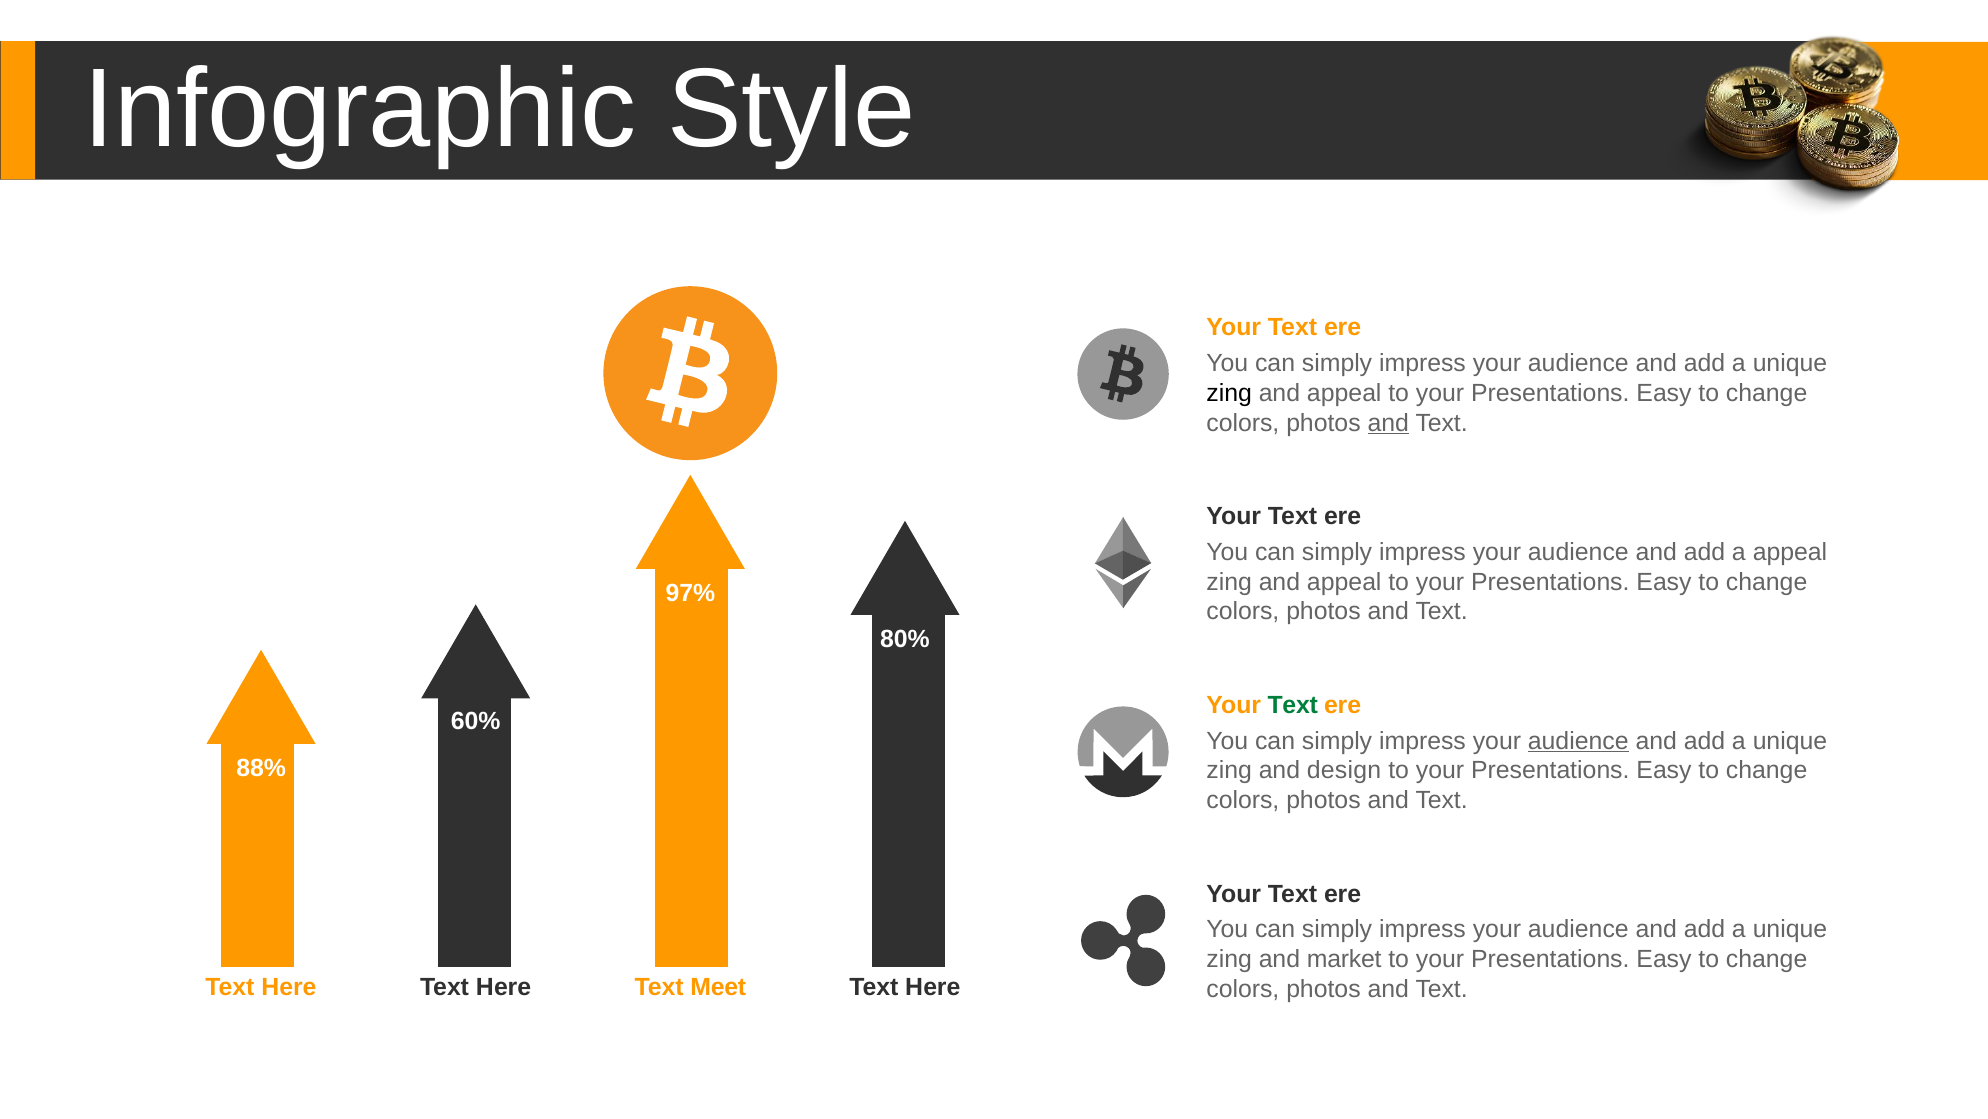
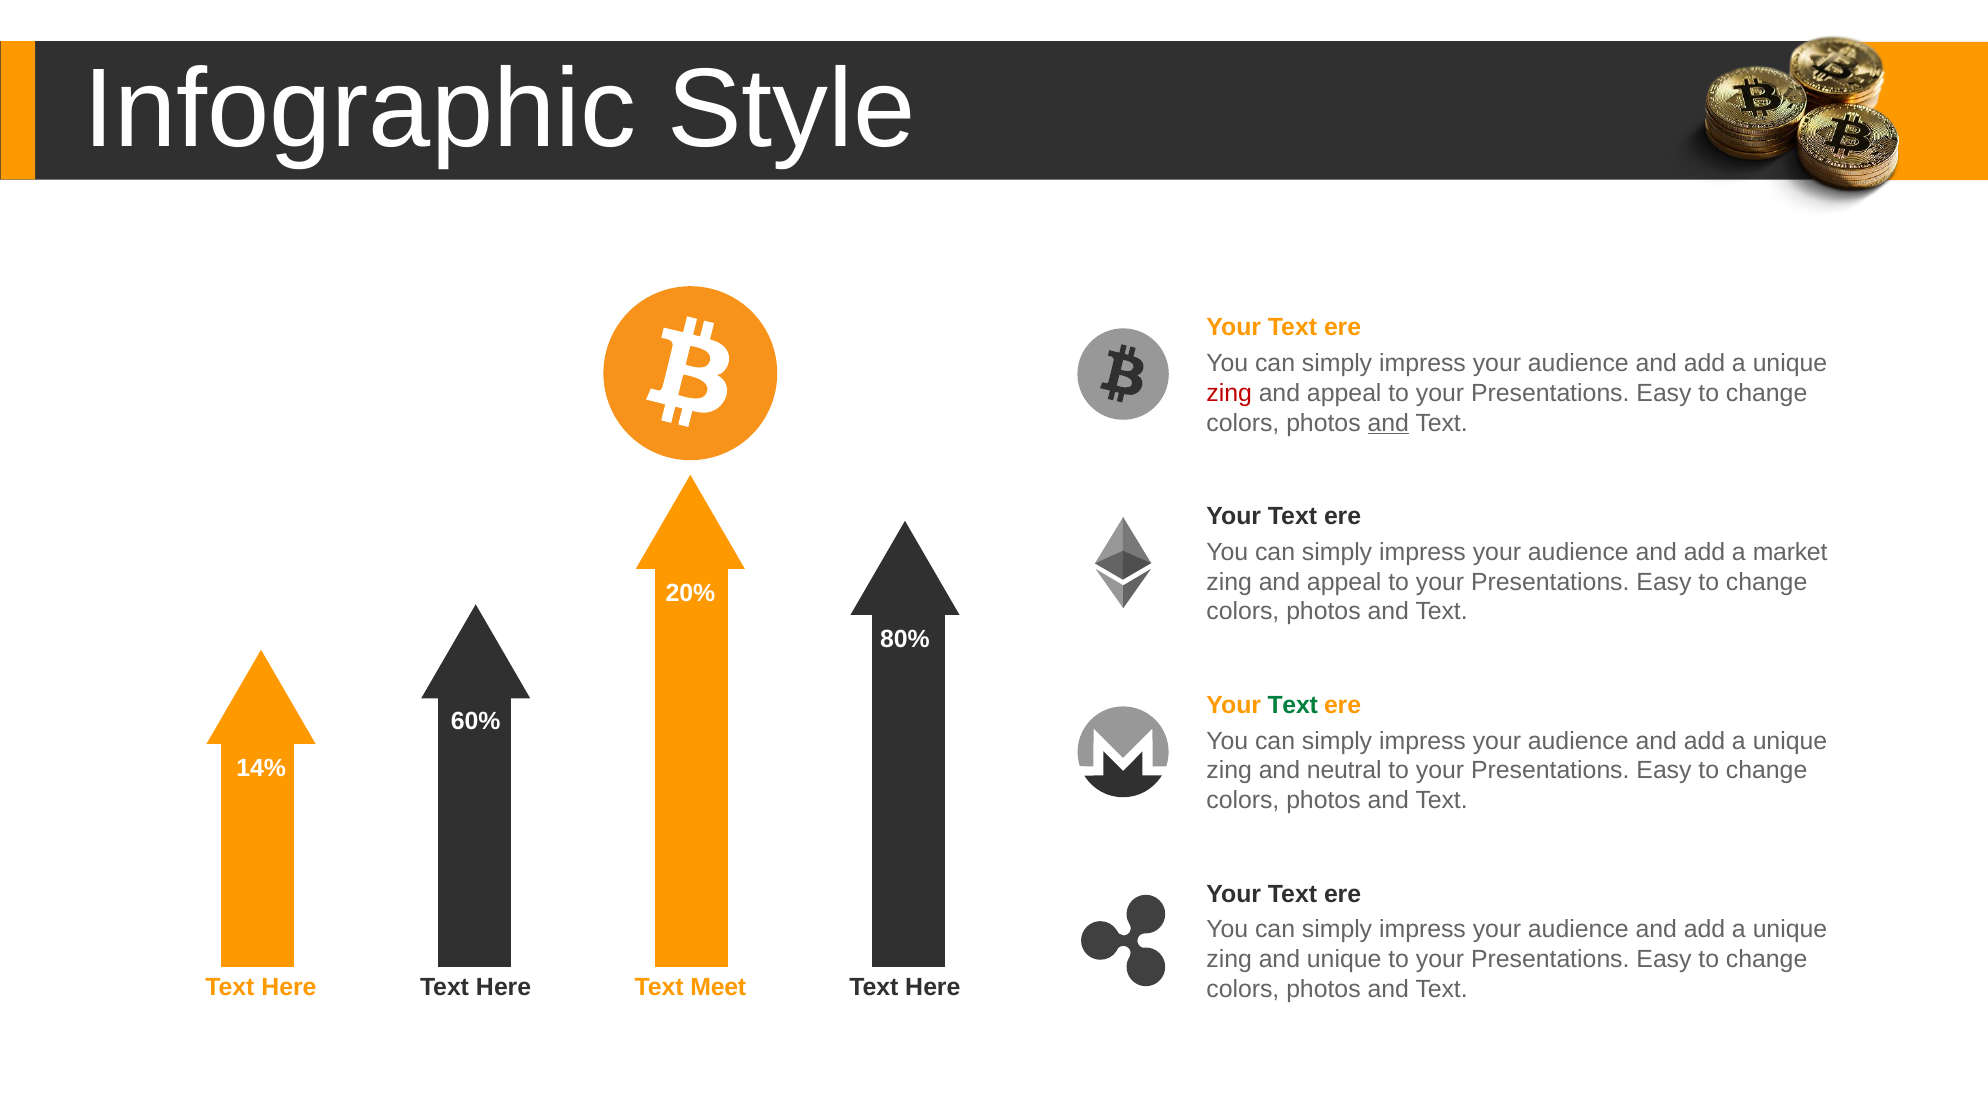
zing at (1229, 393) colour: black -> red
a appeal: appeal -> market
97%: 97% -> 20%
audience at (1578, 740) underline: present -> none
88%: 88% -> 14%
design: design -> neutral
and market: market -> unique
